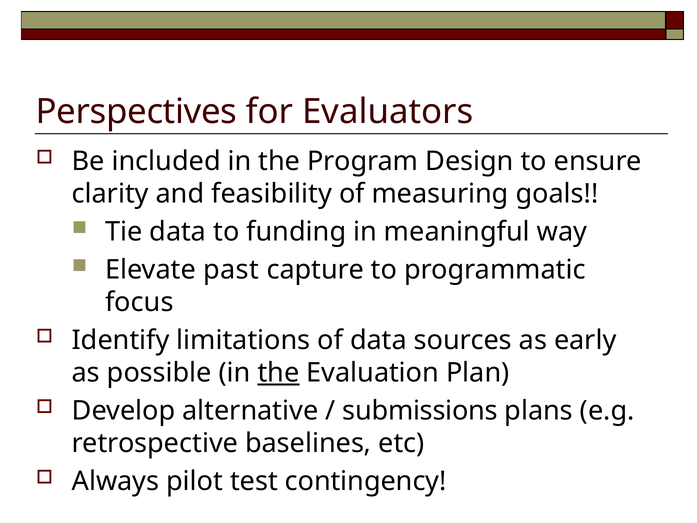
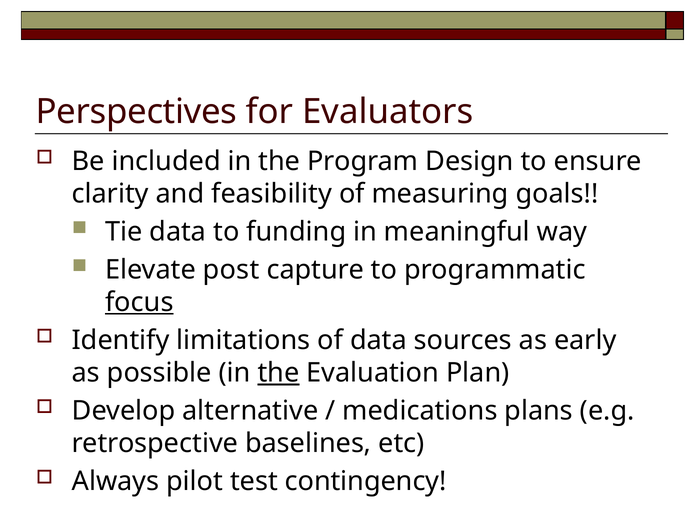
past: past -> post
focus underline: none -> present
submissions: submissions -> medications
